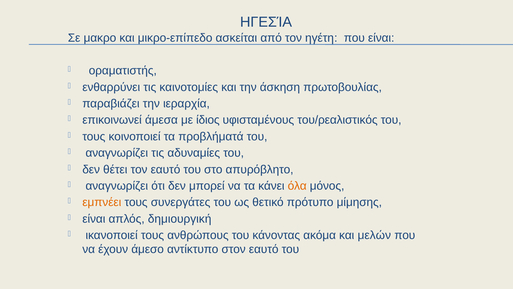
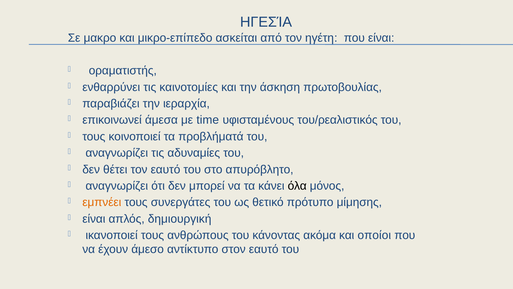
ίδιος: ίδιος -> time
όλα colour: orange -> black
μελών: μελών -> οποίοι
